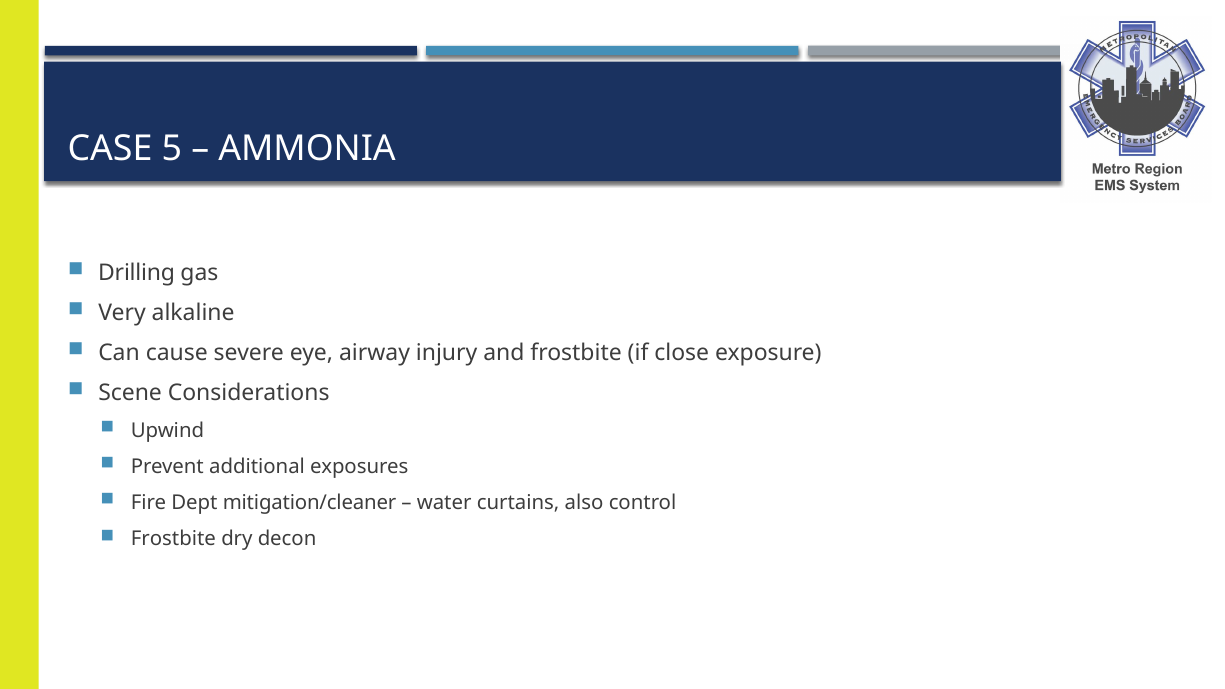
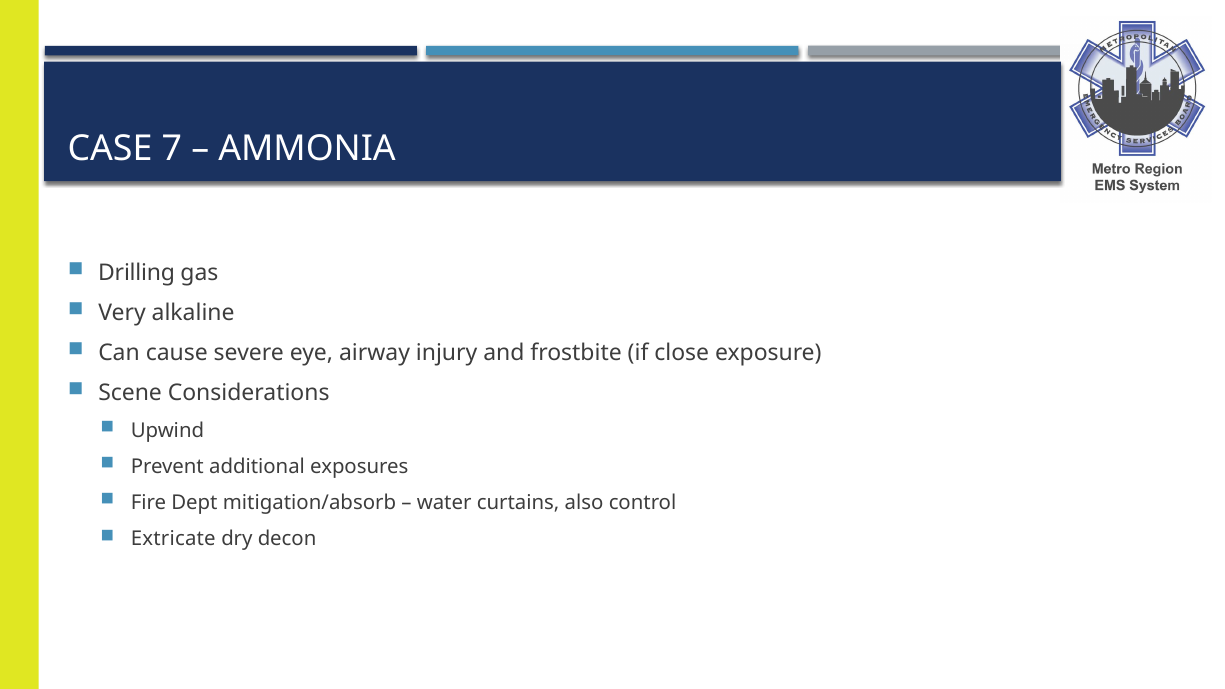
5: 5 -> 7
mitigation/cleaner: mitigation/cleaner -> mitigation/absorb
Frostbite at (173, 539): Frostbite -> Extricate
